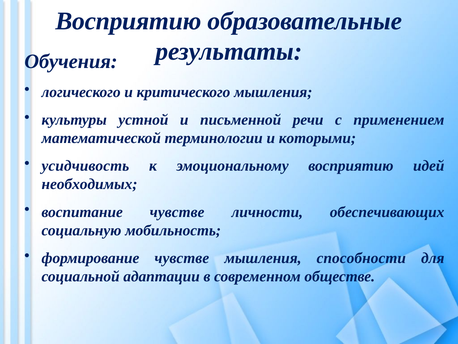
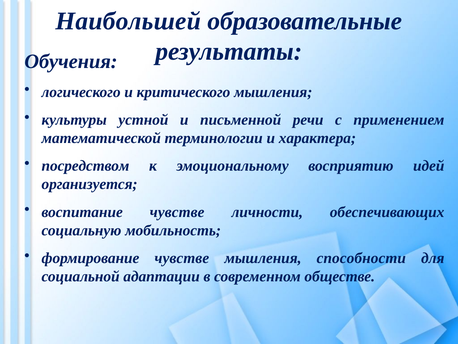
Восприятию at (128, 21): Восприятию -> Наибольшей
которыми: которыми -> характера
усидчивость: усидчивость -> посредством
необходимых: необходимых -> организуется
